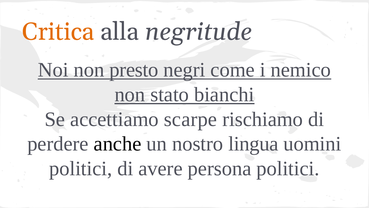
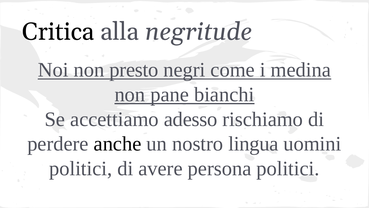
Critica colour: orange -> black
nemico: nemico -> medina
stato: stato -> pane
scarpe: scarpe -> adesso
